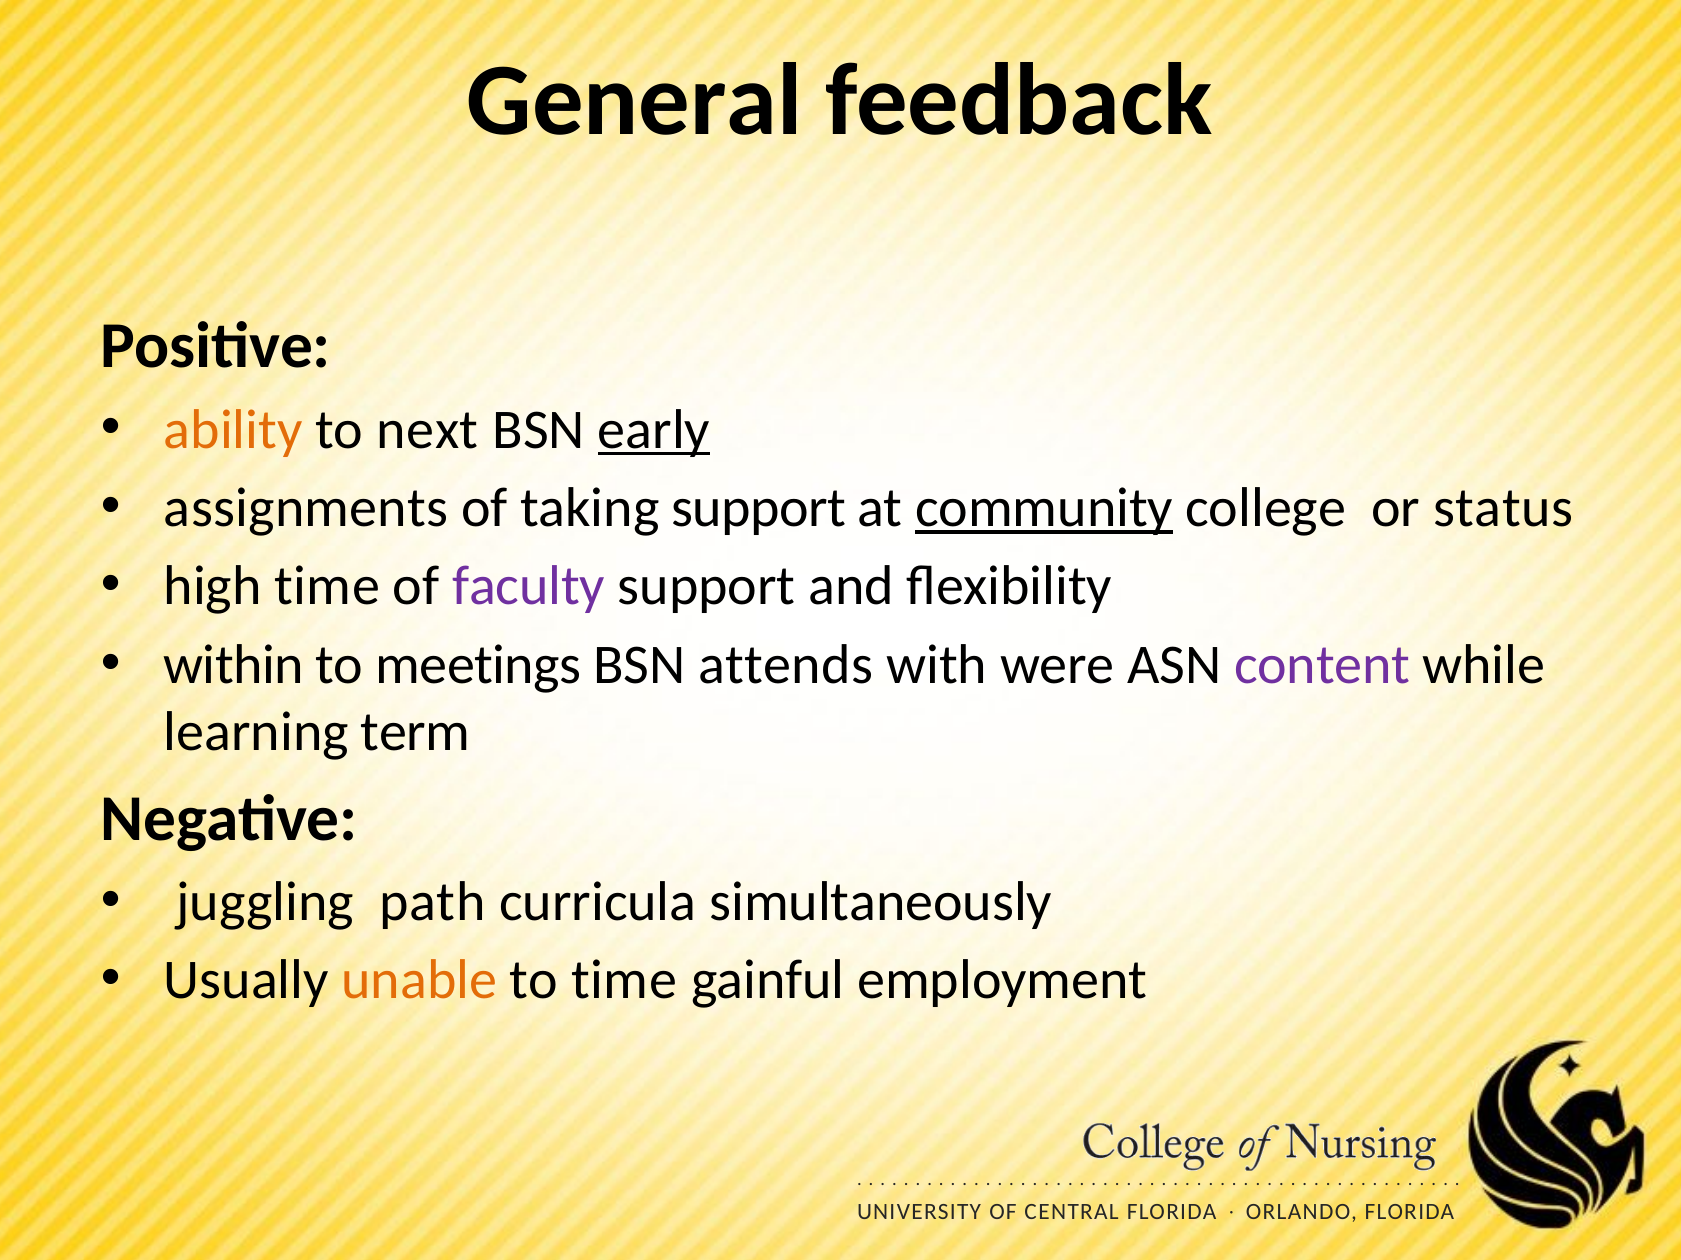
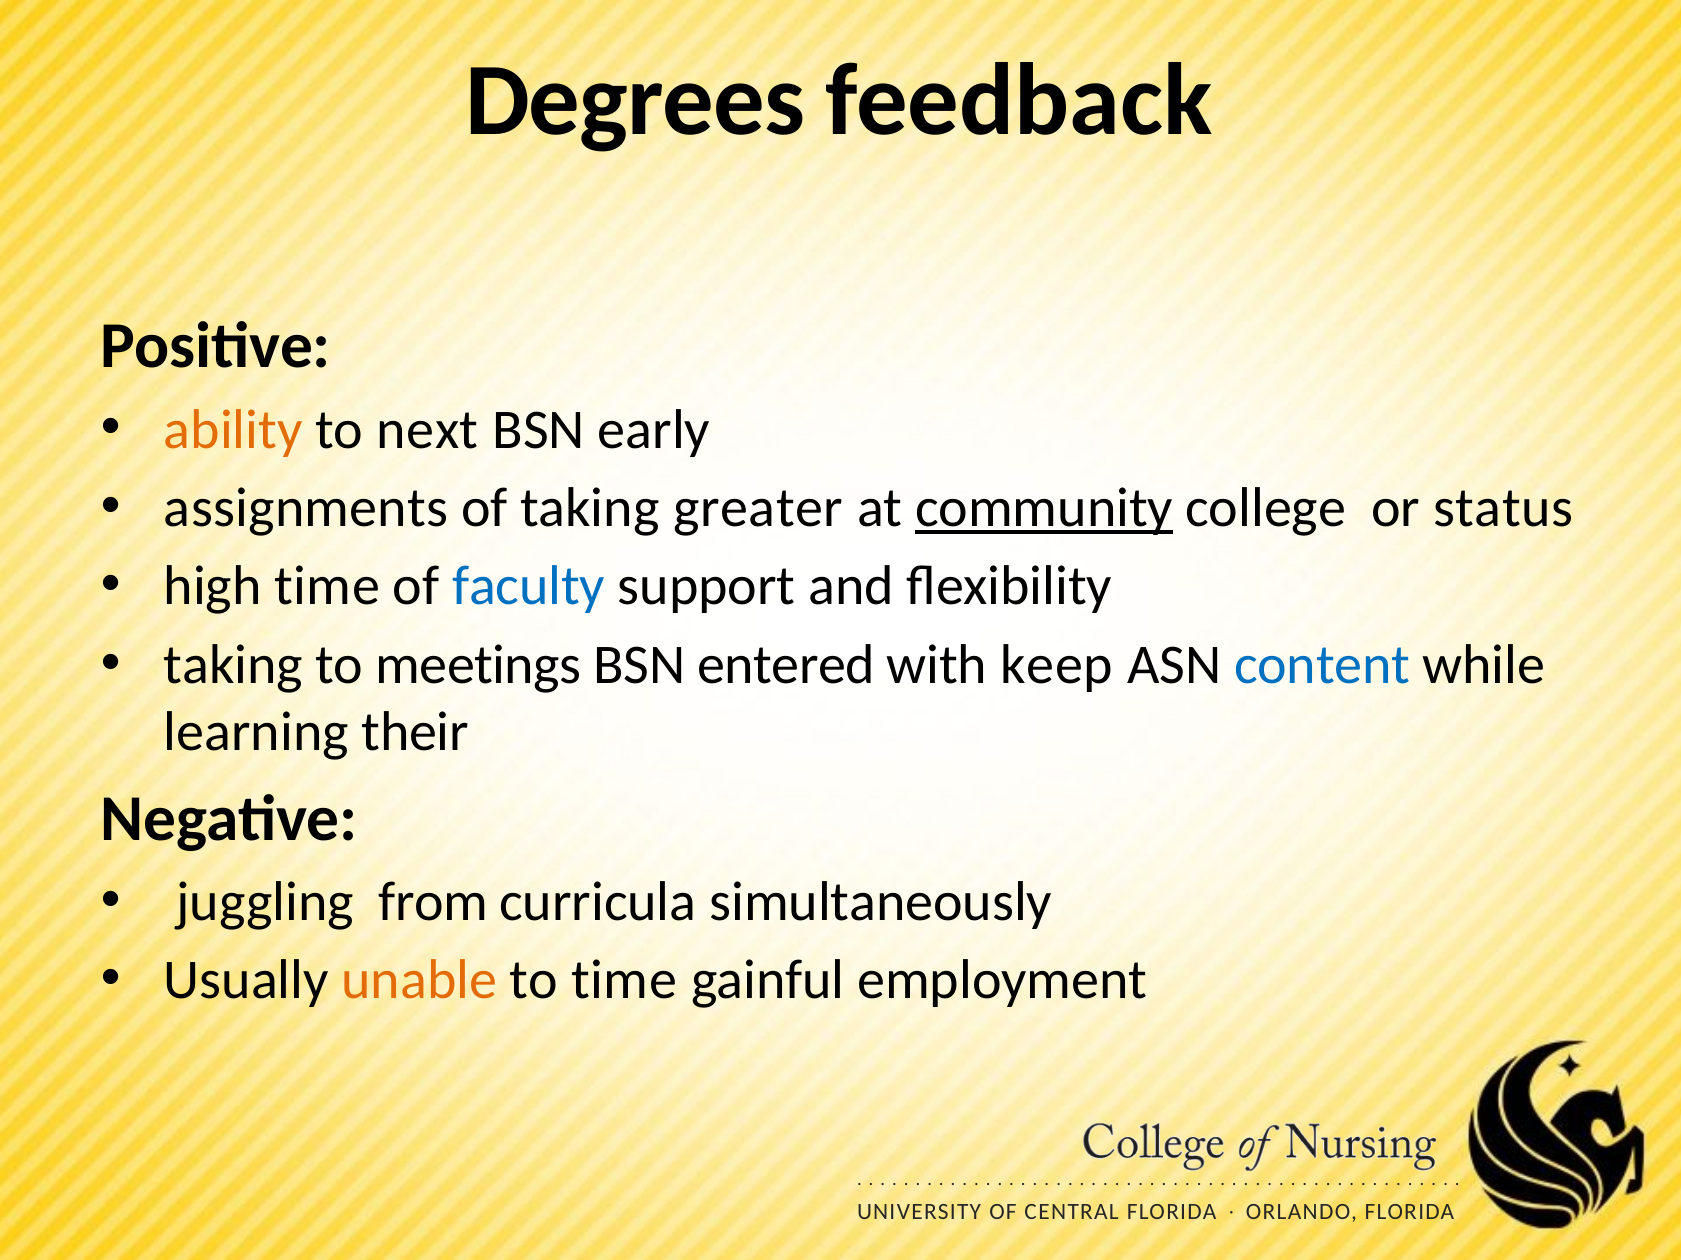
General: General -> Degrees
early underline: present -> none
taking support: support -> greater
faculty colour: purple -> blue
within at (234, 665): within -> taking
attends: attends -> entered
were: were -> keep
content colour: purple -> blue
term: term -> their
path: path -> from
